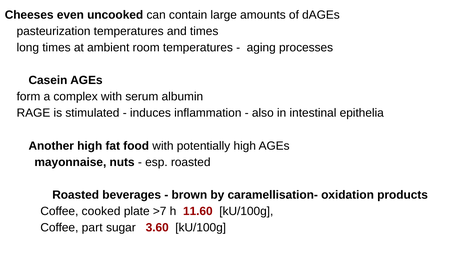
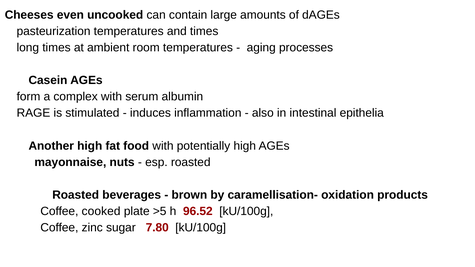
>7: >7 -> >5
11.60: 11.60 -> 96.52
part: part -> zinc
3.60: 3.60 -> 7.80
